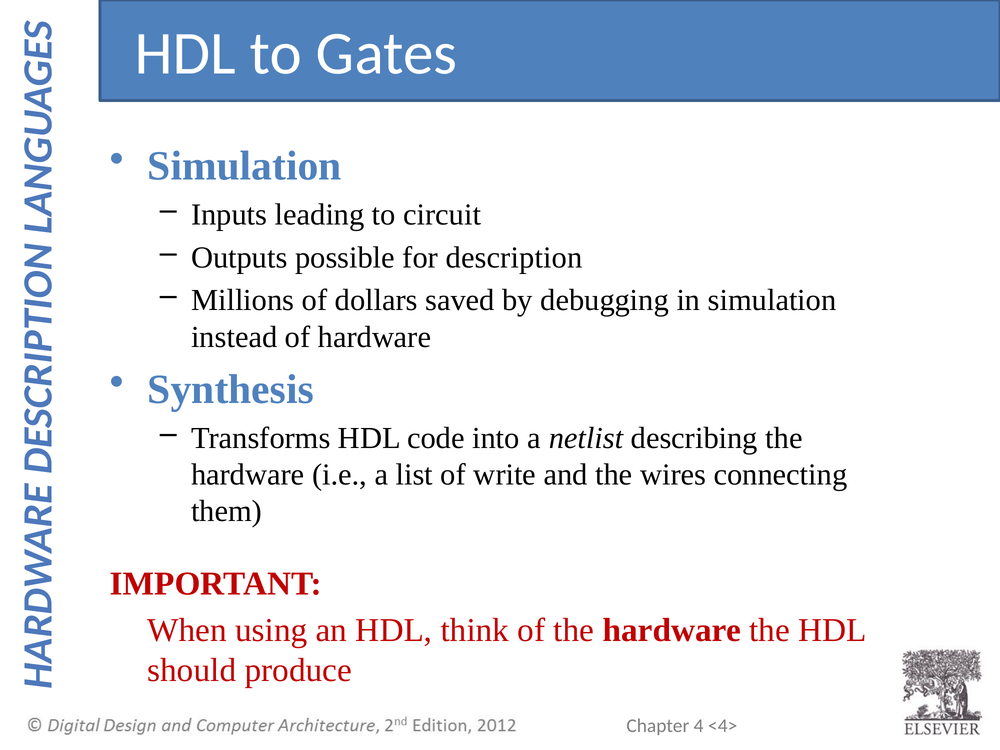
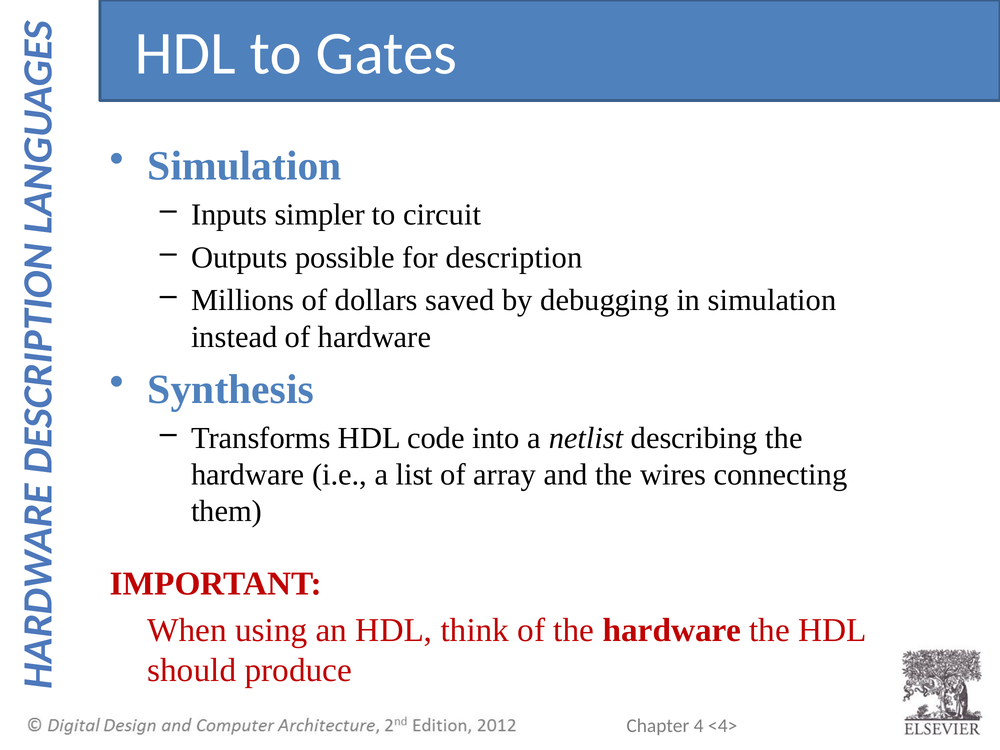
leading: leading -> simpler
write: write -> array
